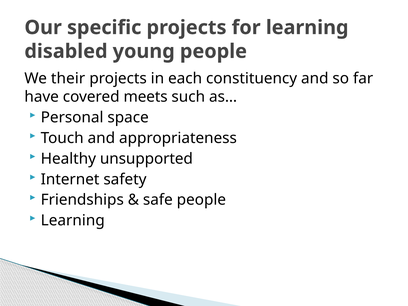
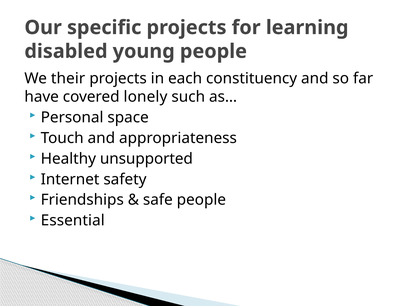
meets: meets -> lonely
Learning at (73, 221): Learning -> Essential
